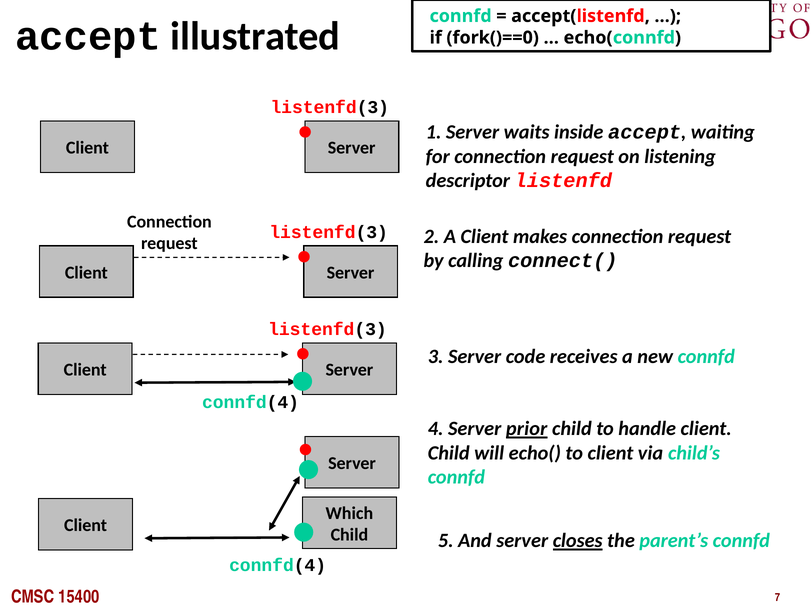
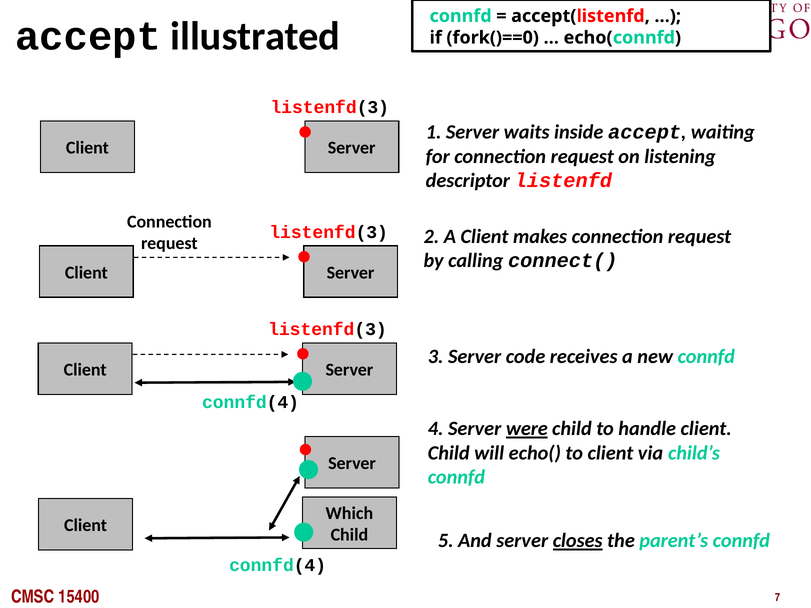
prior: prior -> were
